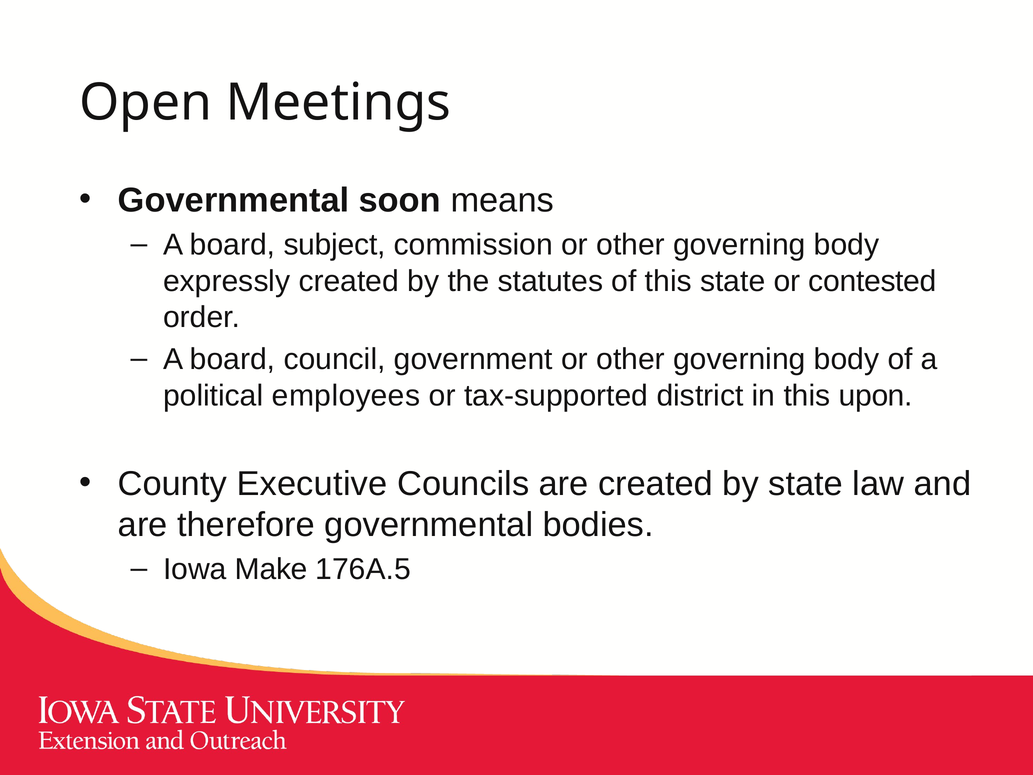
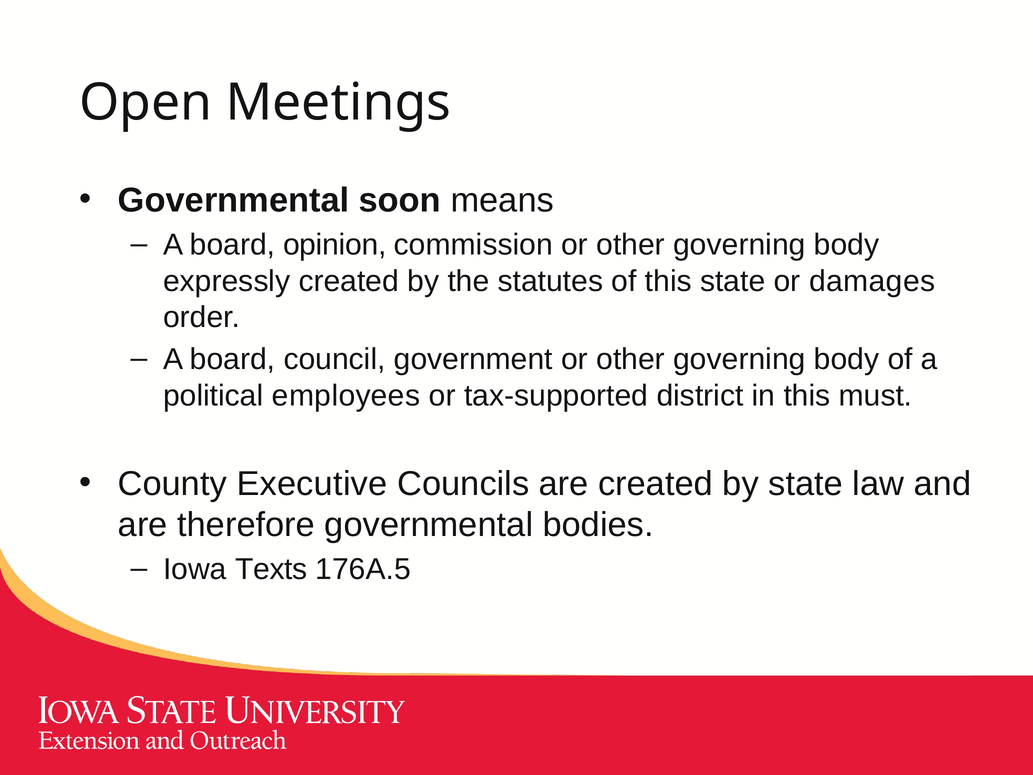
subject: subject -> opinion
contested: contested -> damages
upon: upon -> must
Make: Make -> Texts
